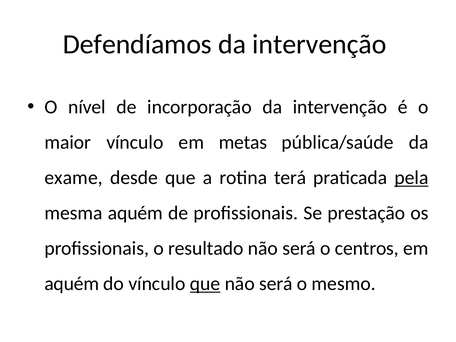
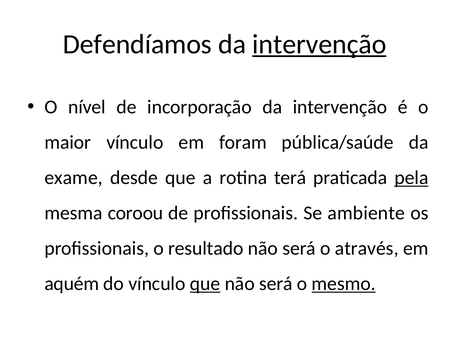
intervenção at (319, 44) underline: none -> present
metas: metas -> foram
mesma aquém: aquém -> coroou
prestação: prestação -> ambiente
centros: centros -> através
mesmo underline: none -> present
